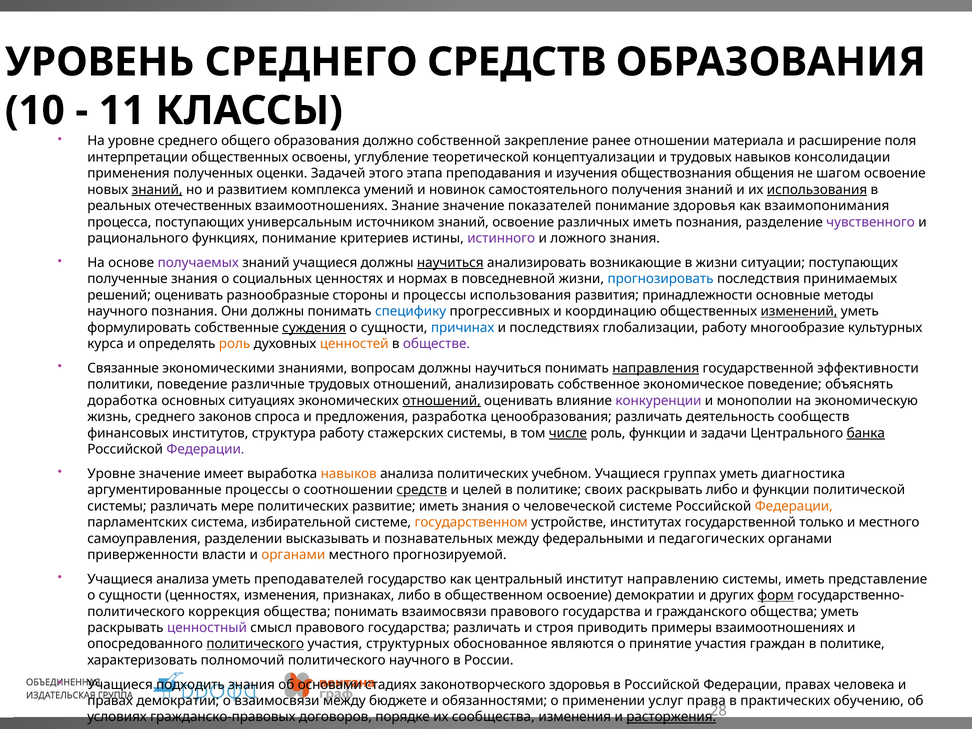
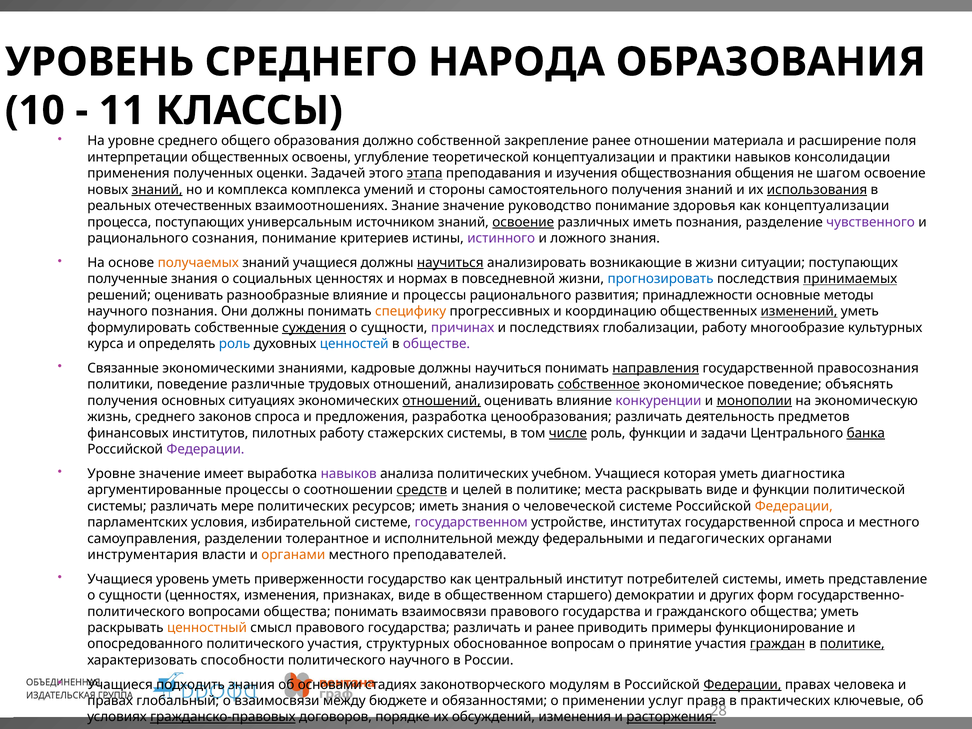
СРЕДНЕГО СРЕДСТВ: СРЕДСТВ -> НАРОДА
и трудовых: трудовых -> практики
этапа underline: none -> present
и развитием: развитием -> комплекса
новинок: новинок -> стороны
показателей: показателей -> руководство
как взаимопонимания: взаимопонимания -> концептуализации
освоение at (523, 222) underline: none -> present
функциях: функциях -> сознания
получаемых colour: purple -> orange
принимаемых underline: none -> present
разнообразные стороны: стороны -> влияние
процессы использования: использования -> рационального
специфику colour: blue -> orange
причинах colour: blue -> purple
роль at (235, 344) colour: orange -> blue
ценностей colour: orange -> blue
вопросам: вопросам -> кадровые
эффективности: эффективности -> правосознания
собственное underline: none -> present
доработка at (123, 401): доработка -> получения
монополии underline: none -> present
сообществ: сообществ -> предметов
структура: структура -> пилотных
навыков at (349, 474) colour: orange -> purple
группах: группах -> которая
своих: своих -> места
раскрывать либо: либо -> виде
развитие: развитие -> ресурсов
система: система -> условия
государственном colour: orange -> purple
государственной только: только -> спроса
высказывать: высказывать -> толерантное
познавательных: познавательных -> исполнительной
приверженности: приверженности -> инструментария
прогнозируемой: прогнозируемой -> преподавателей
Учащиеся анализа: анализа -> уровень
преподавателей: преподавателей -> приверженности
направлению: направлению -> потребителей
признаках либо: либо -> виде
общественном освоение: освоение -> старшего
форм underline: present -> none
коррекция: коррекция -> вопросами
ценностный colour: purple -> orange
и строя: строя -> ранее
примеры взаимоотношениях: взаимоотношениях -> функционирование
политического at (255, 644) underline: present -> none
являются: являются -> вопросам
граждан underline: none -> present
политике at (852, 644) underline: none -> present
полномочий: полномочий -> способности
законотворческого здоровья: здоровья -> модулям
Федерации at (742, 685) underline: none -> present
правах демократии: демократии -> глобальный
обучению: обучению -> ключевые
гражданско-правовых underline: none -> present
сообщества: сообщества -> обсуждений
